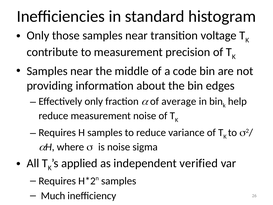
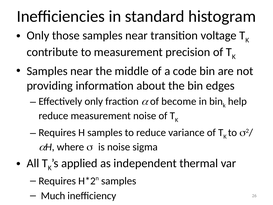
average: average -> become
verified: verified -> thermal
